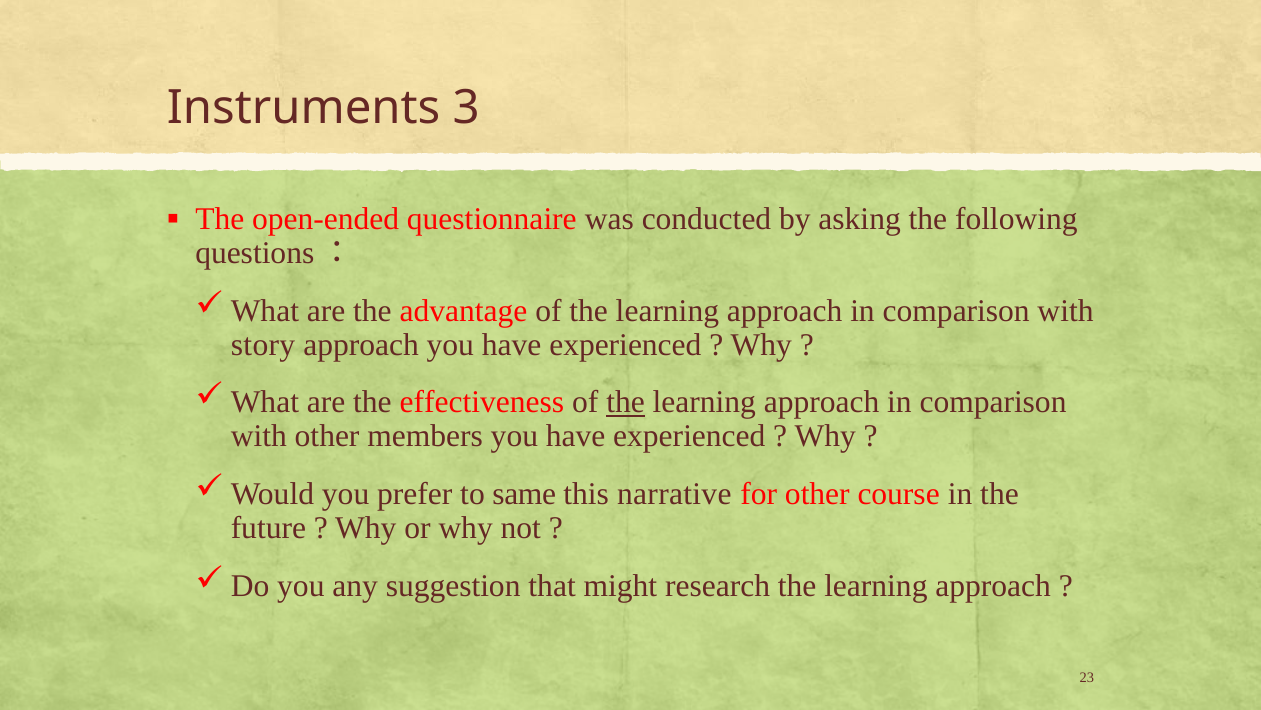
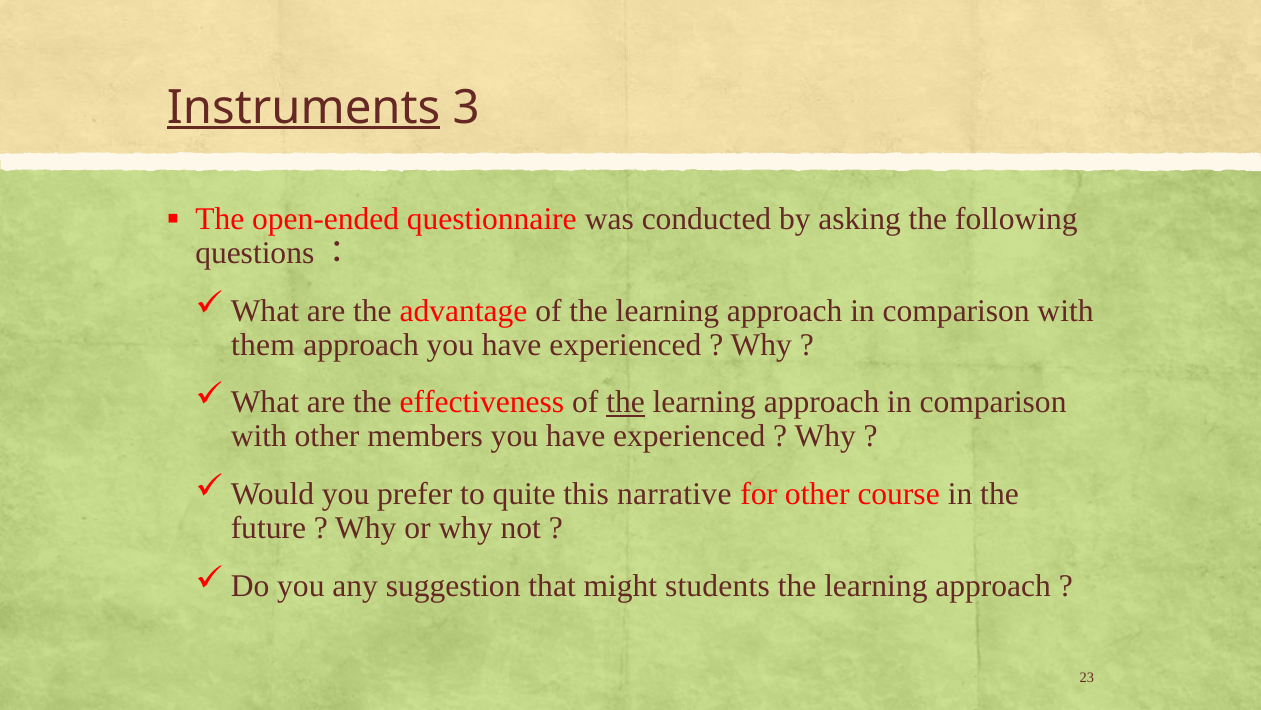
Instruments underline: none -> present
story: story -> them
same: same -> quite
research: research -> students
